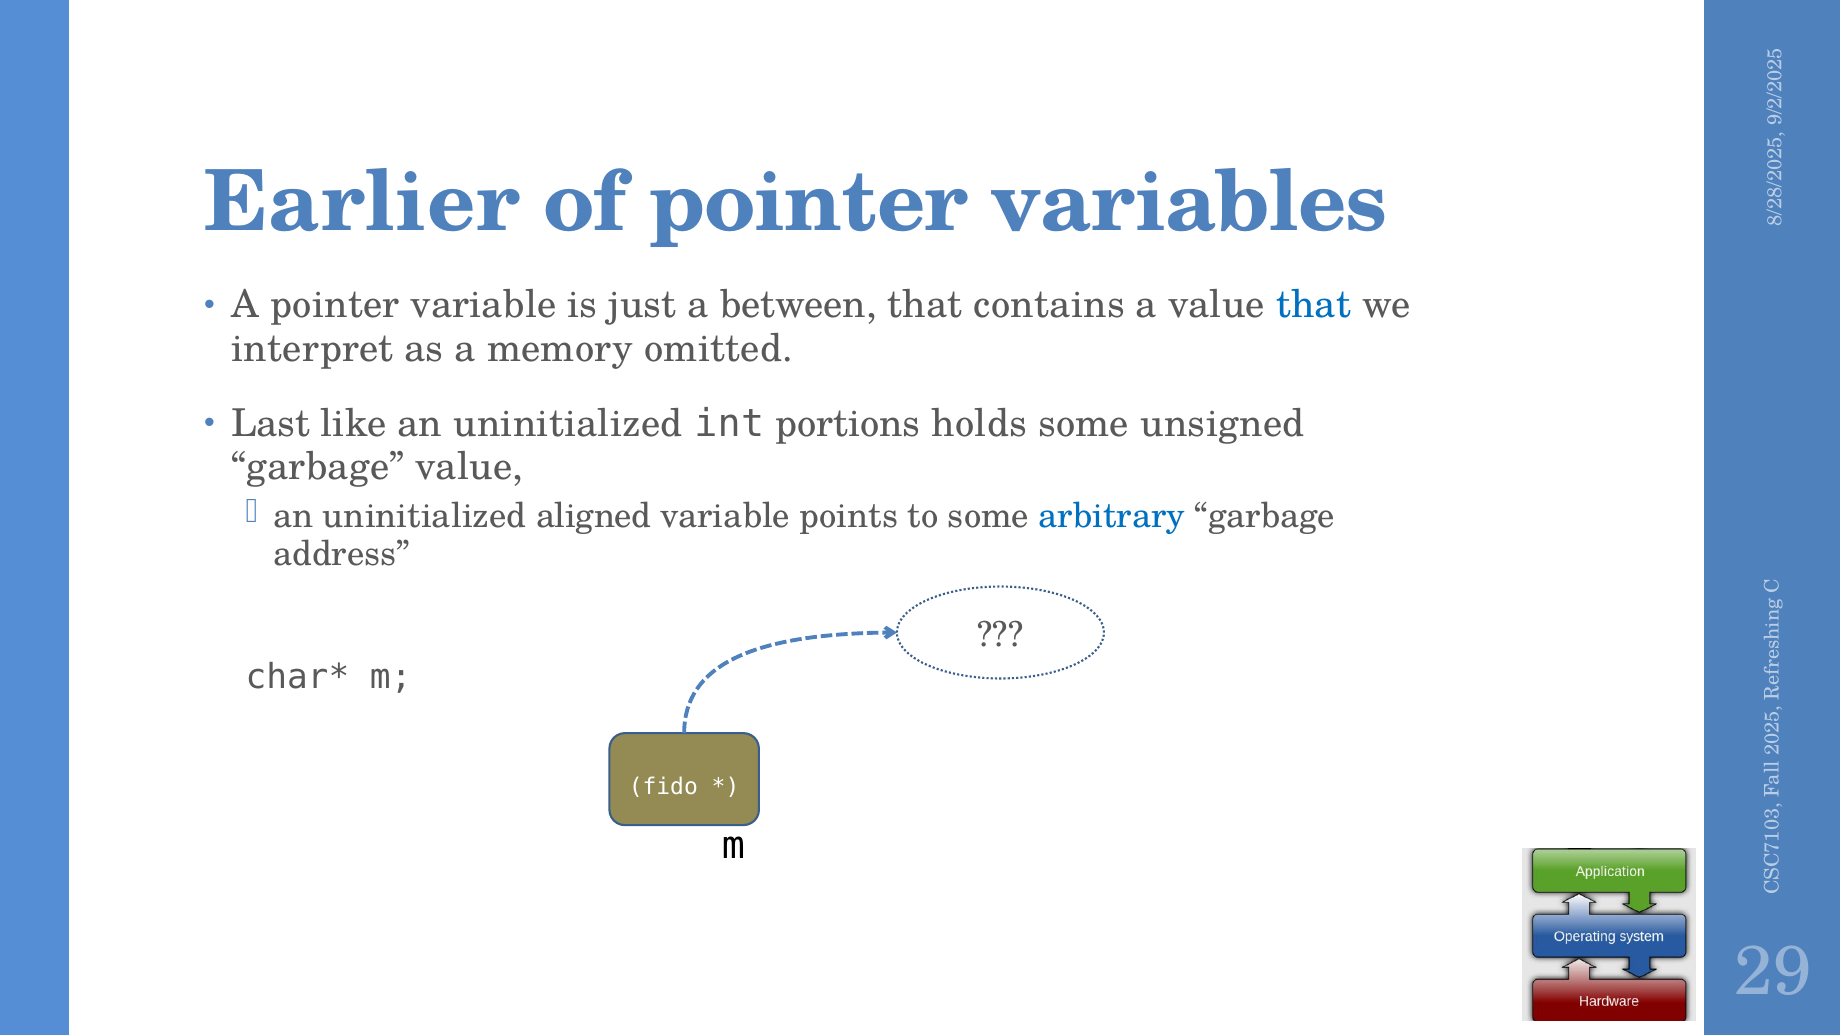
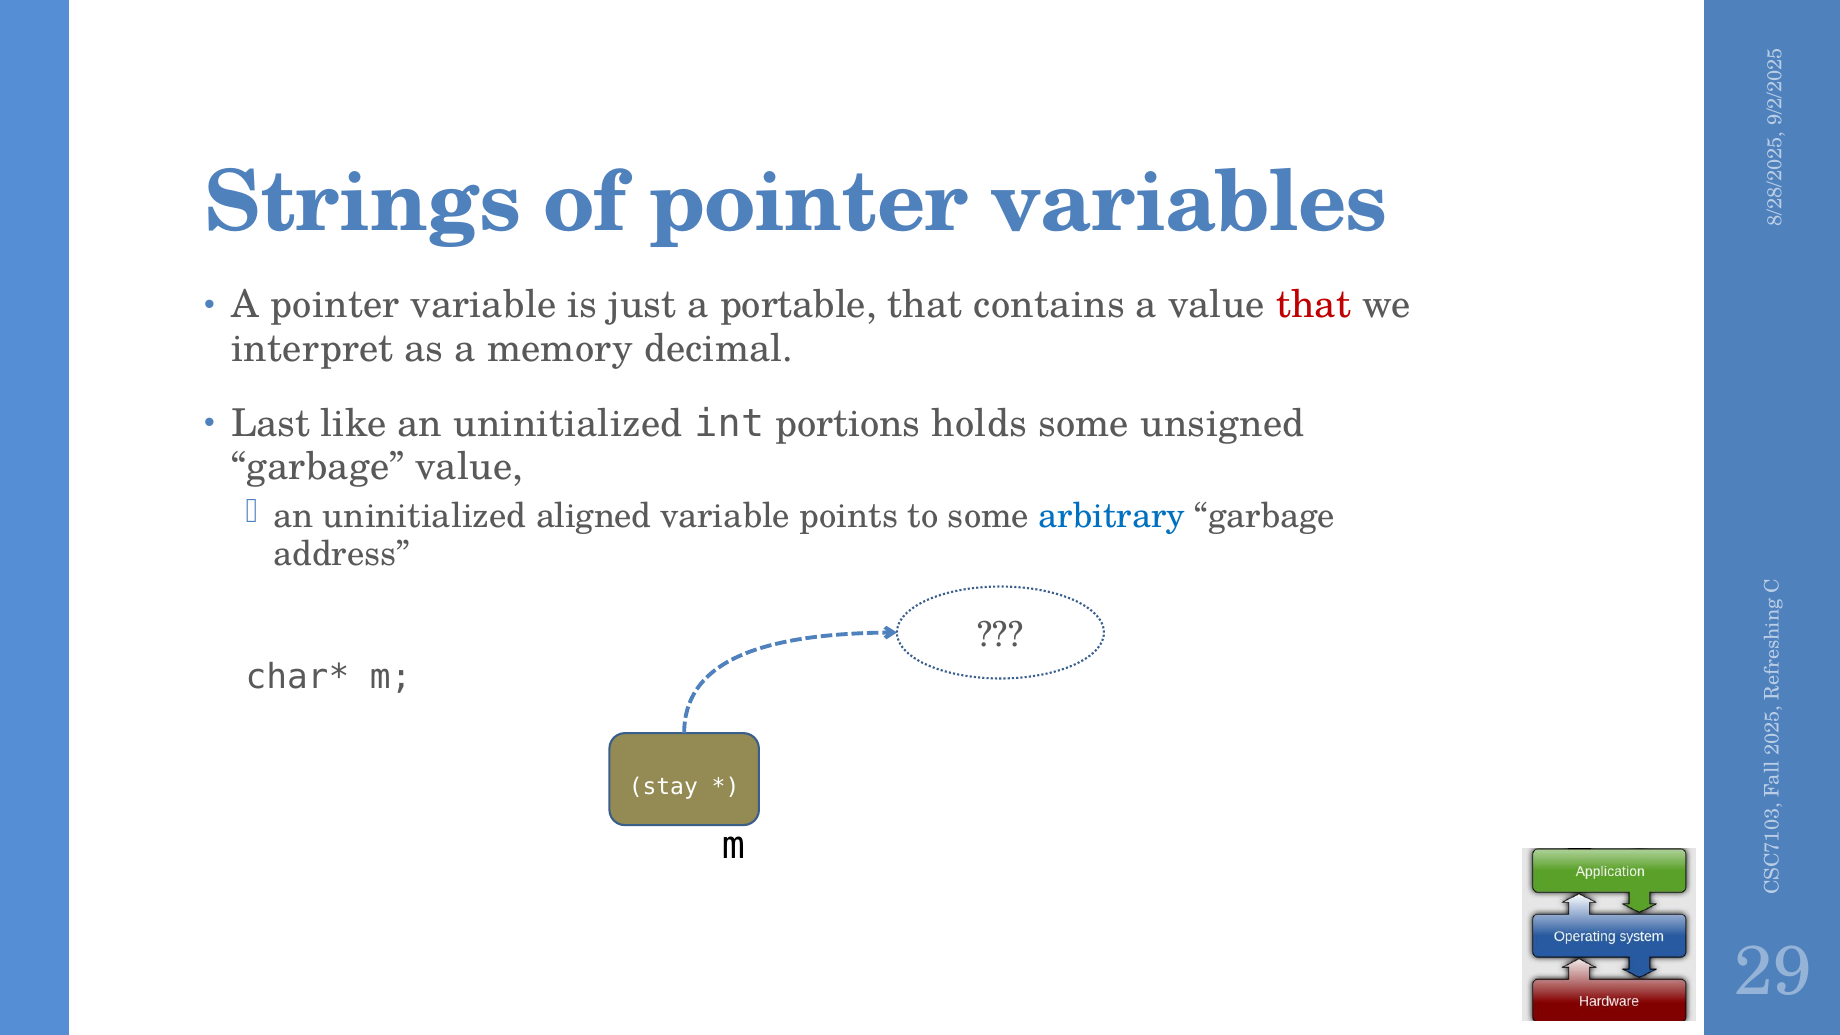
Earlier: Earlier -> Strings
between: between -> portable
that at (1314, 305) colour: blue -> red
omitted: omitted -> decimal
fido: fido -> stay
